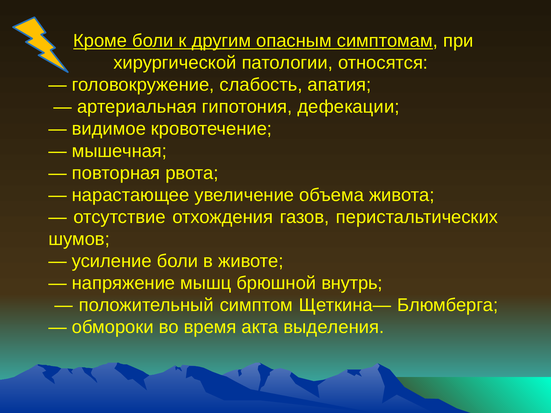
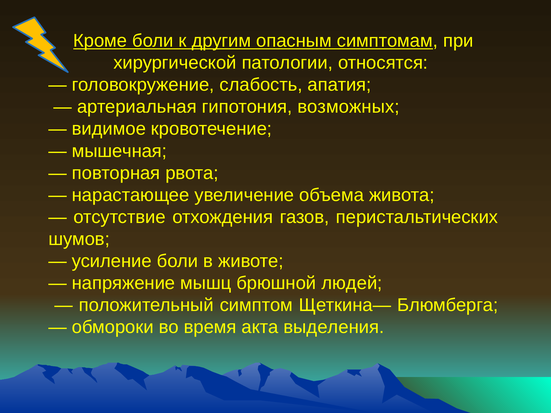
дефекации: дефекации -> возможных
внутрь: внутрь -> людей
